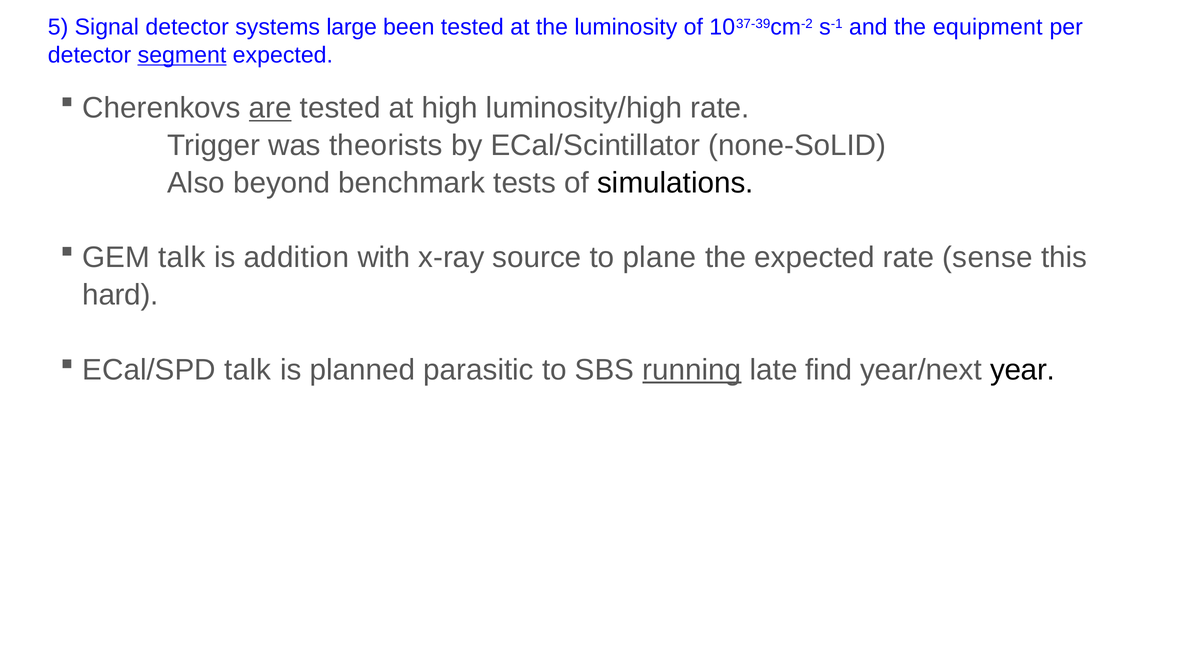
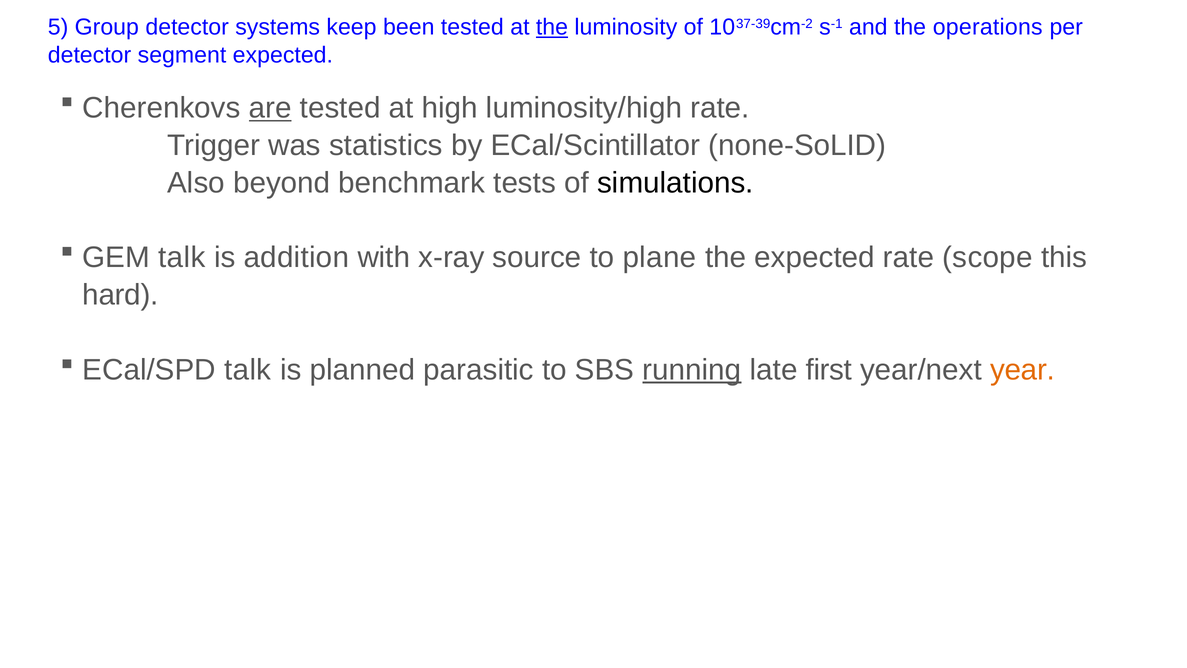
Signal: Signal -> Group
large: large -> keep
the at (552, 27) underline: none -> present
equipment: equipment -> operations
segment underline: present -> none
theorists: theorists -> statistics
sense: sense -> scope
find: find -> first
year colour: black -> orange
